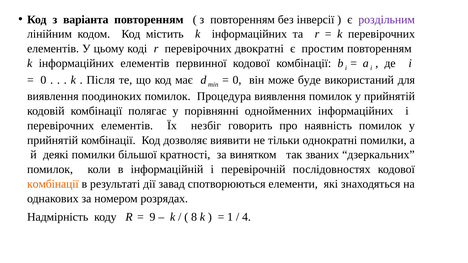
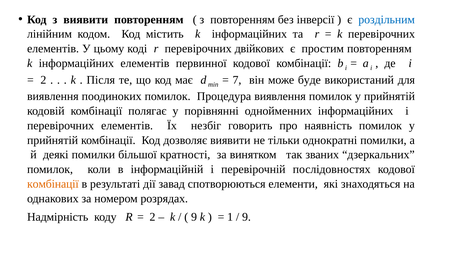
з варіанта: варіанта -> виявити
роздільним colour: purple -> blue
двократні: двократні -> двійкових
0 at (43, 80): 0 -> 2
0 at (237, 80): 0 -> 7
9 at (152, 217): 9 -> 2
8 at (194, 217): 8 -> 9
4 at (246, 217): 4 -> 9
